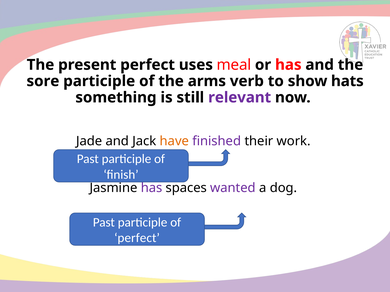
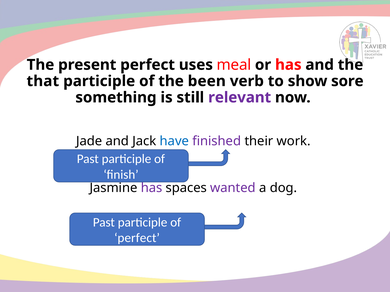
sore: sore -> that
arms: arms -> been
hats: hats -> sore
have colour: orange -> blue
